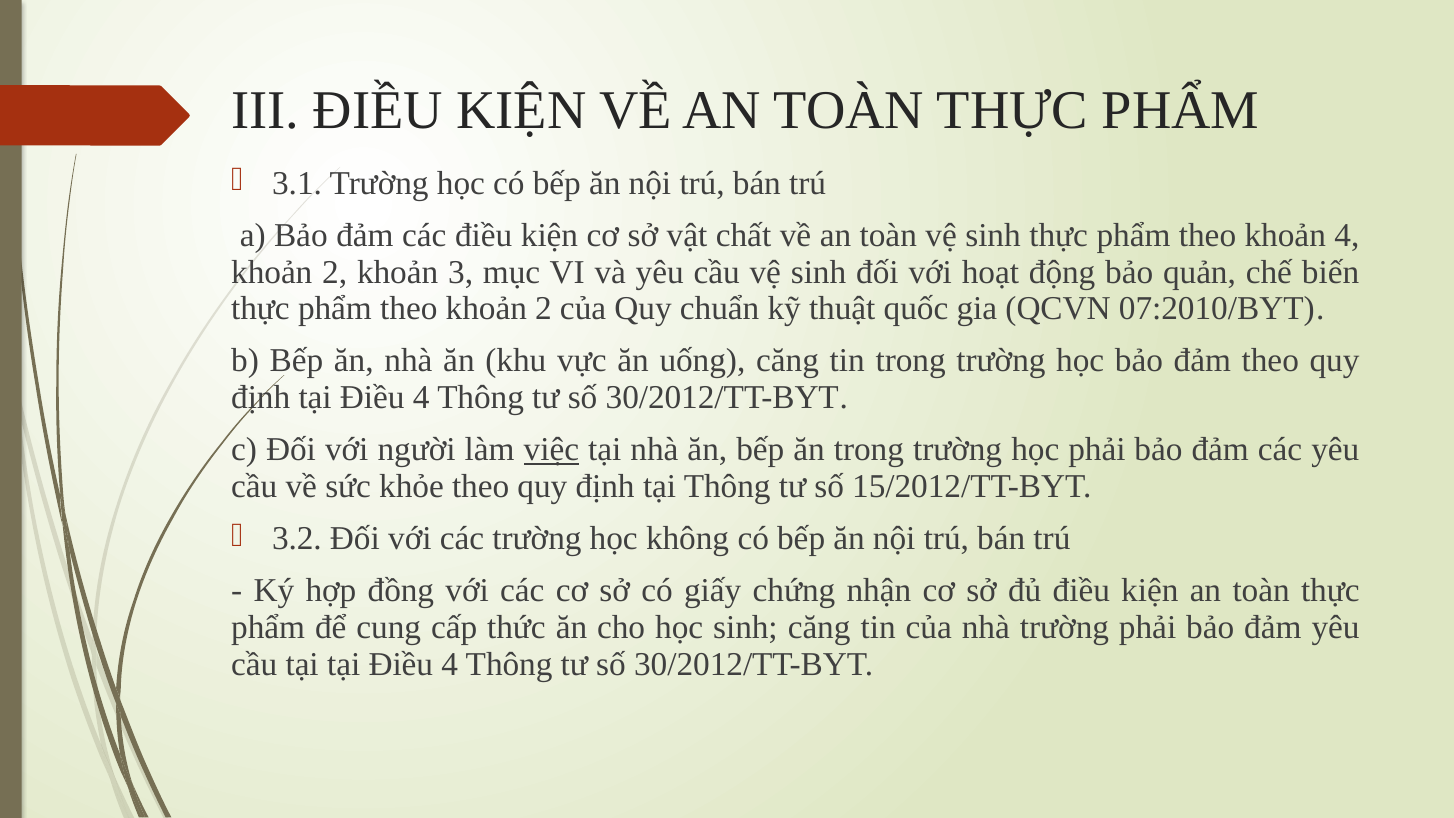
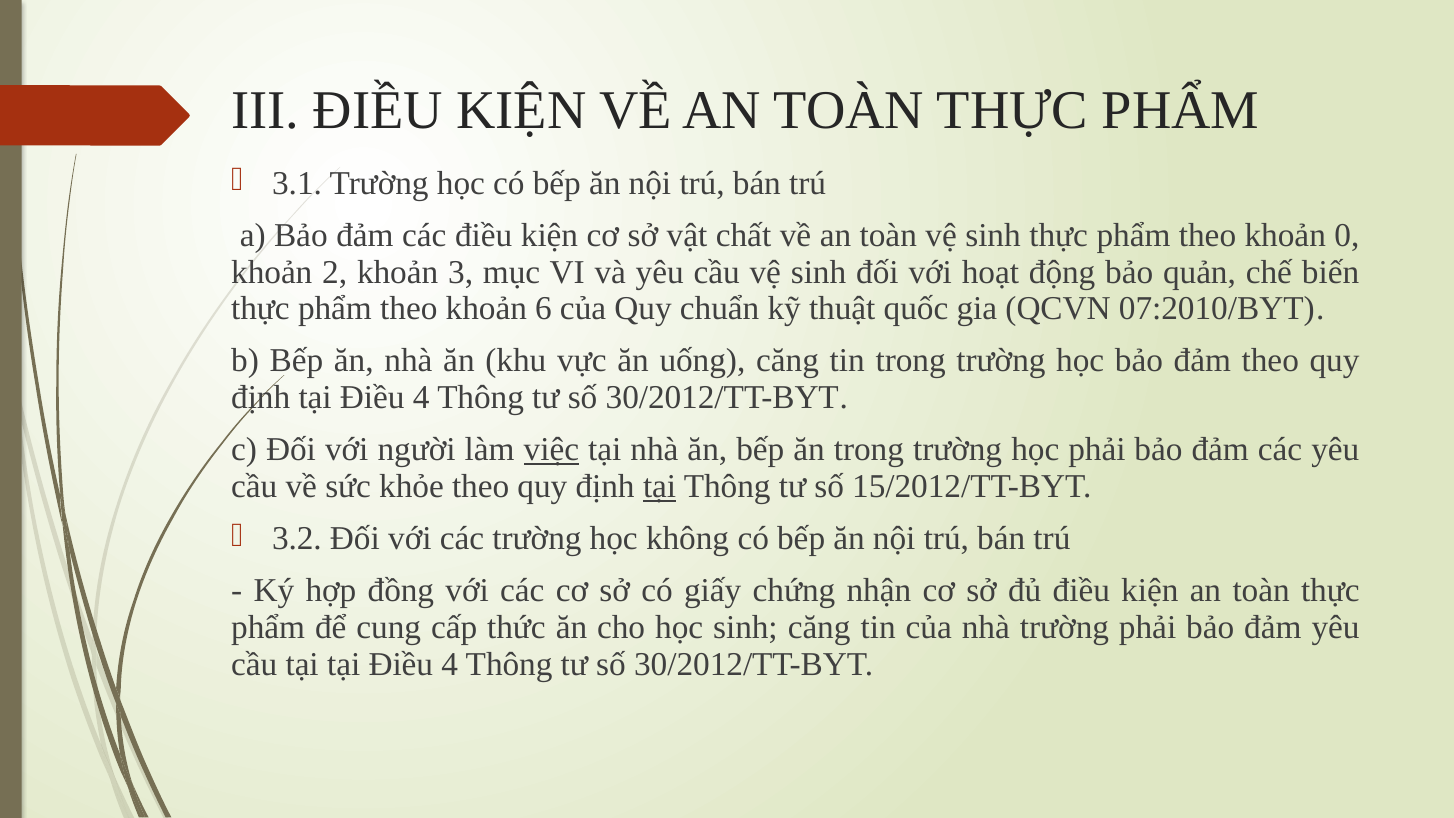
khoản 4: 4 -> 0
theo khoản 2: 2 -> 6
tại at (660, 487) underline: none -> present
